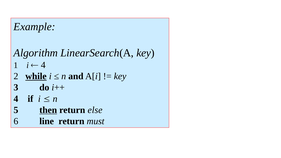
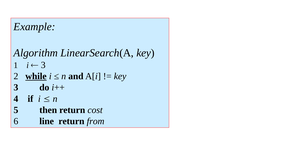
4 at (43, 65): 4 -> 3
then underline: present -> none
else: else -> cost
must: must -> from
